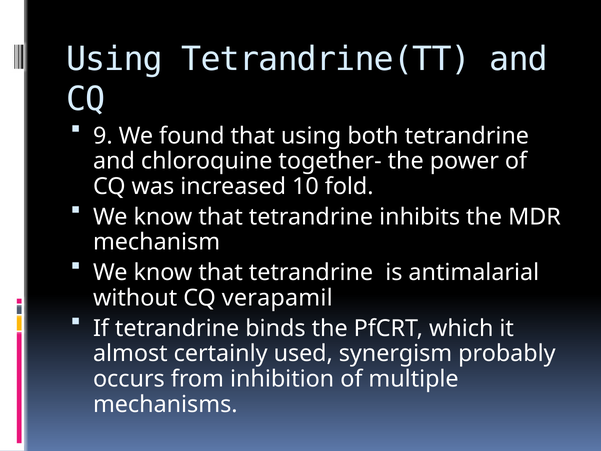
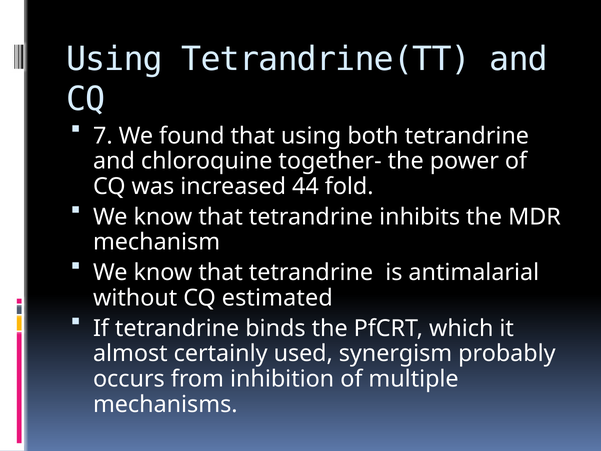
9: 9 -> 7
10: 10 -> 44
verapamil: verapamil -> estimated
